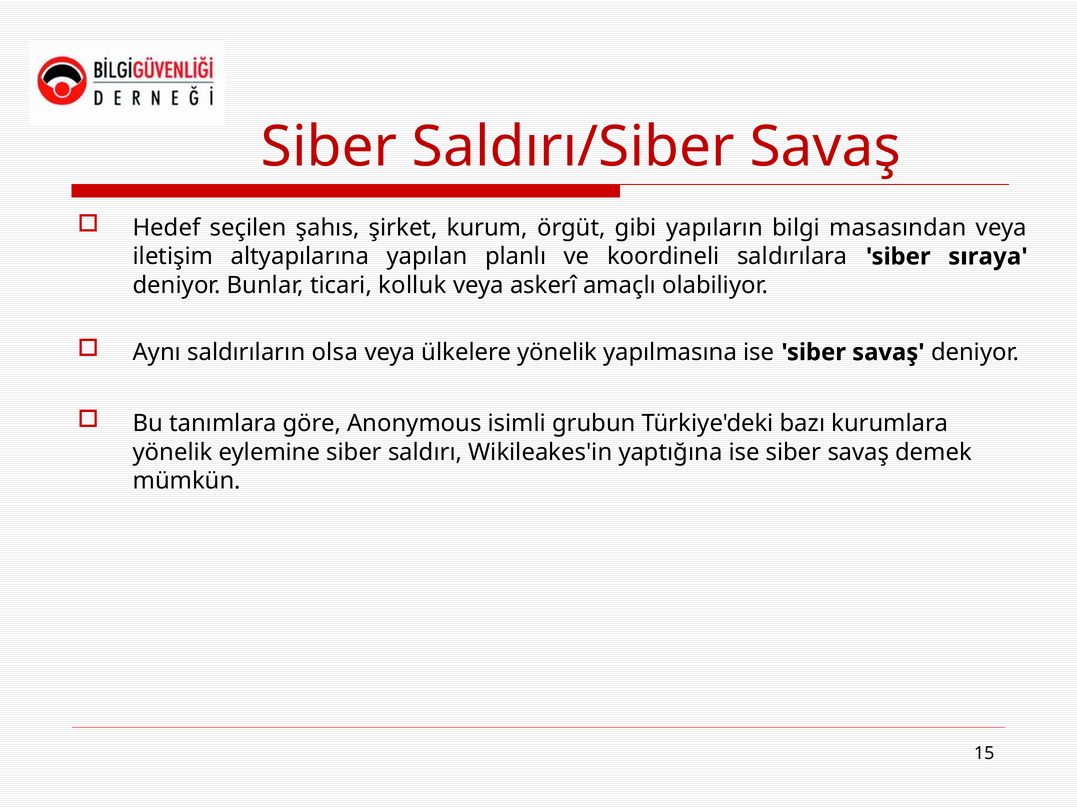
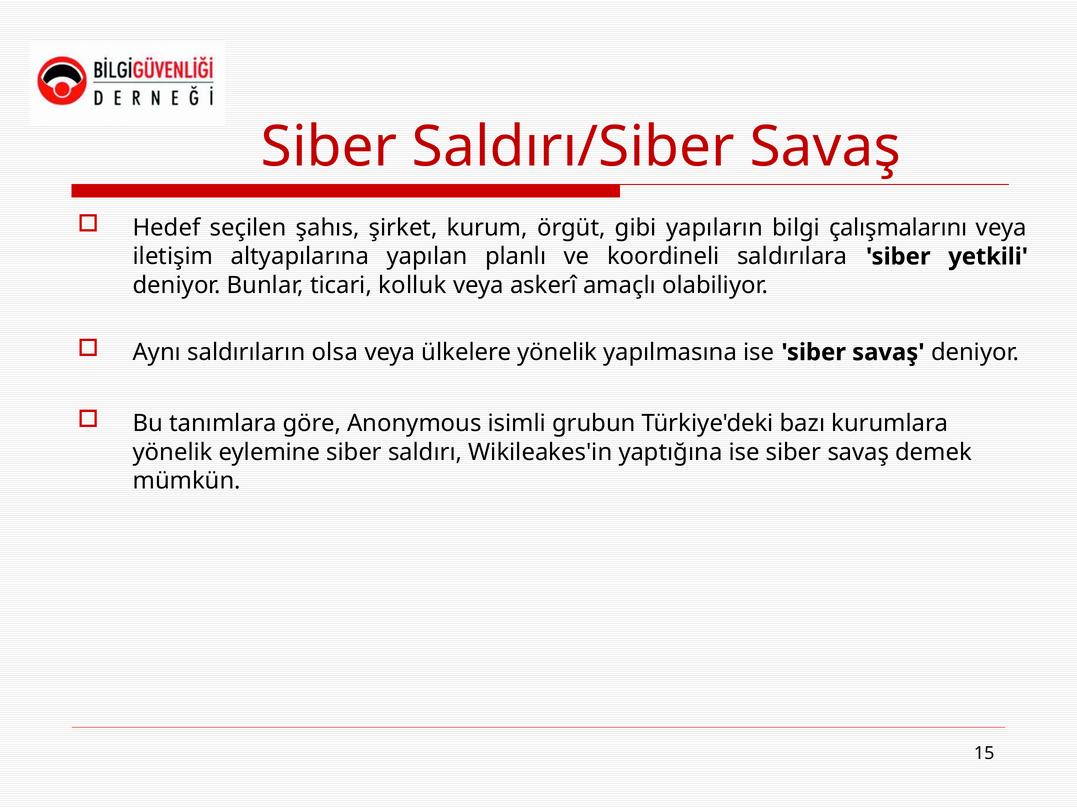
masasından: masasından -> çalışmalarını
sıraya: sıraya -> yetkili
